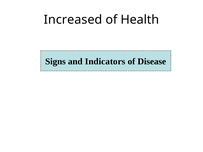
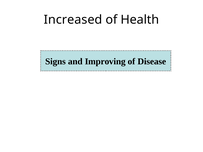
Indicators: Indicators -> Improving
